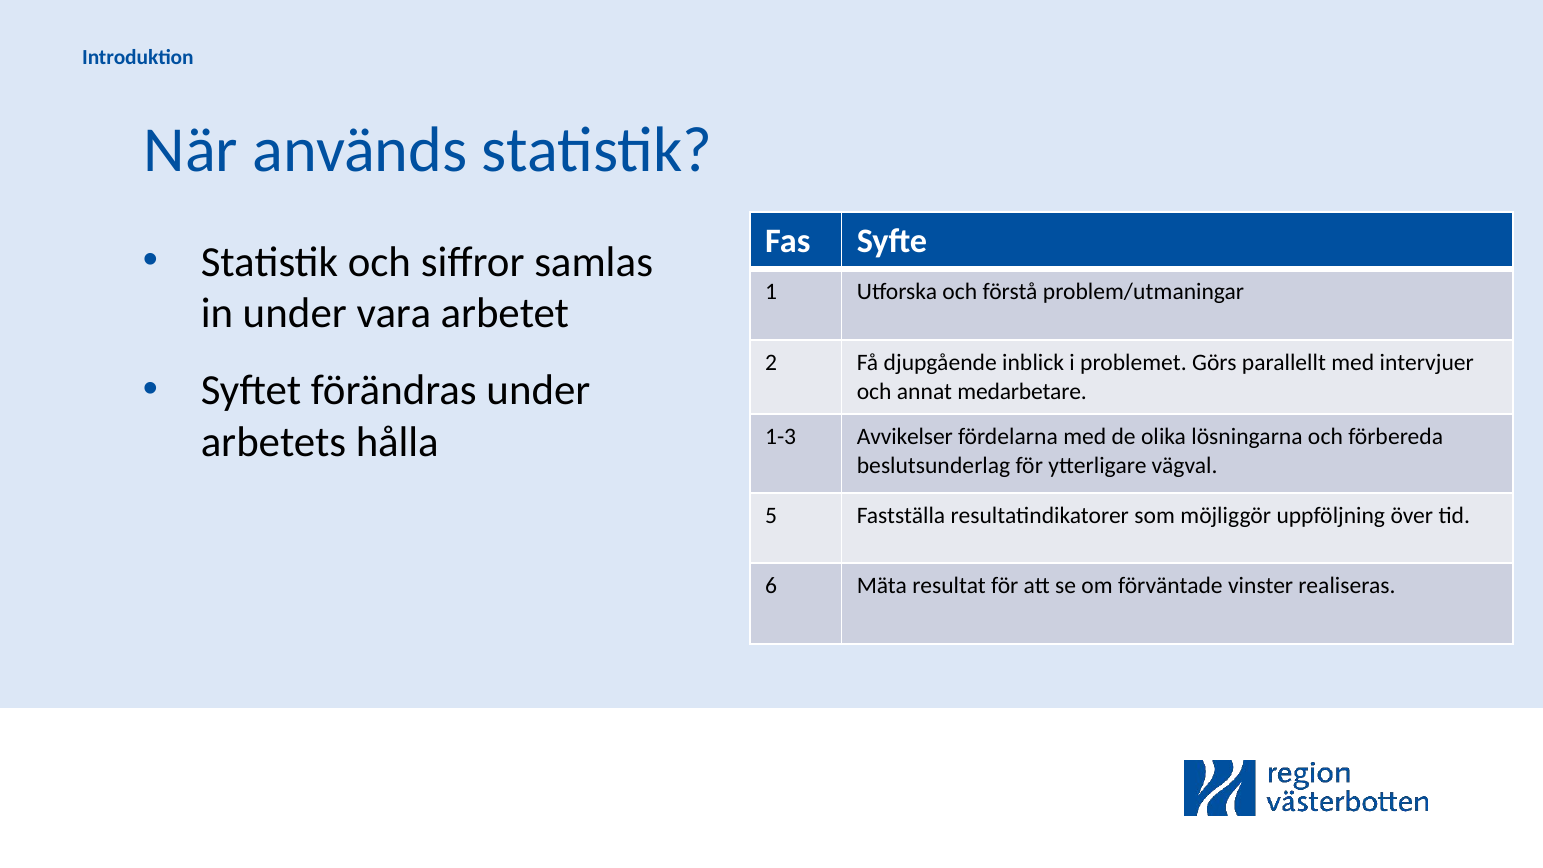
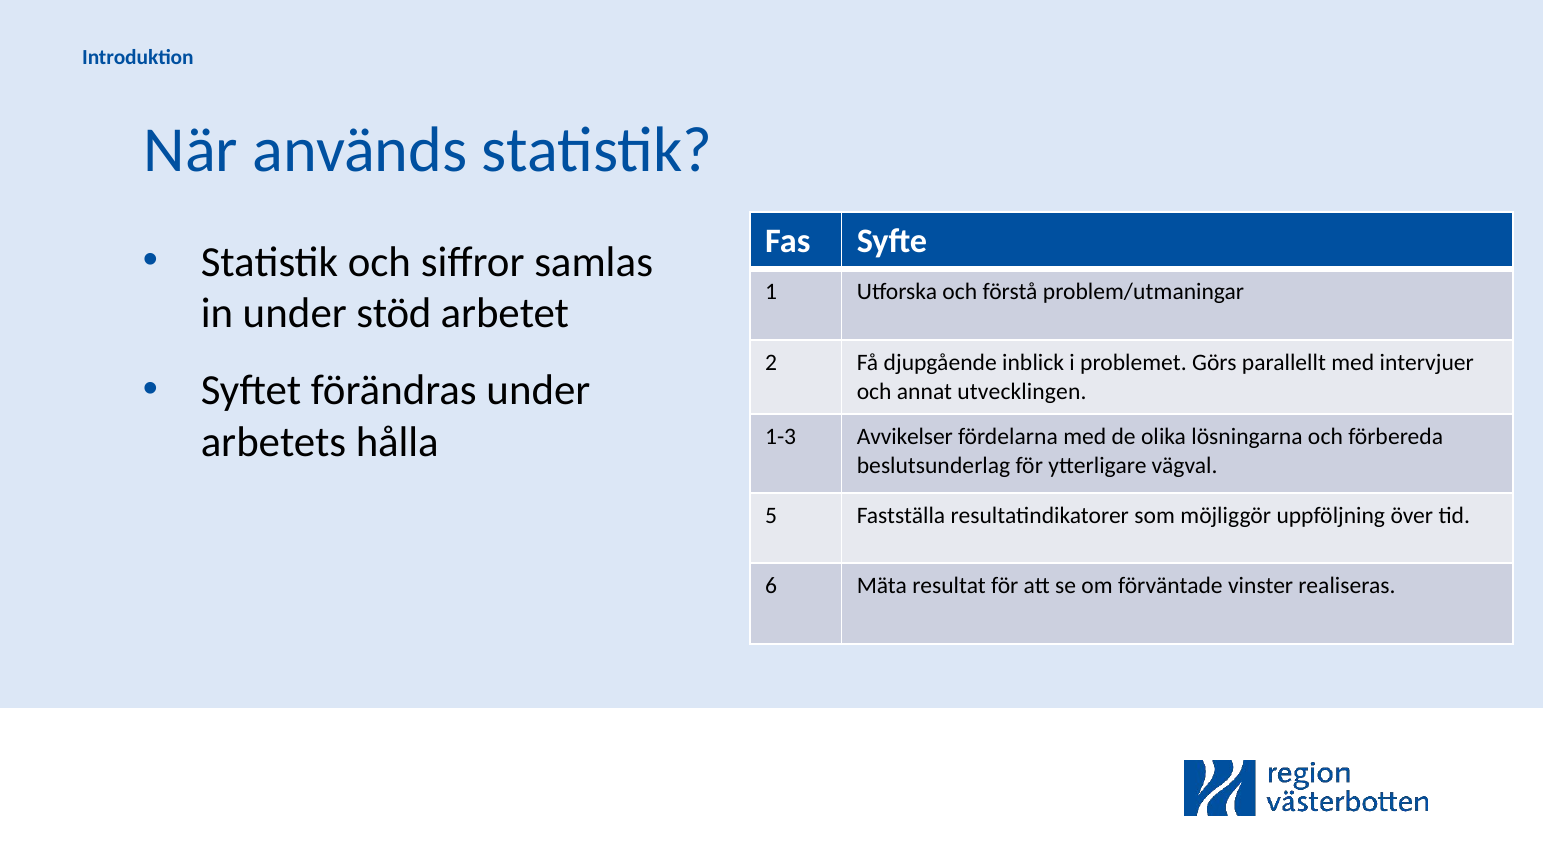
vara: vara -> stöd
medarbetare: medarbetare -> utvecklingen
